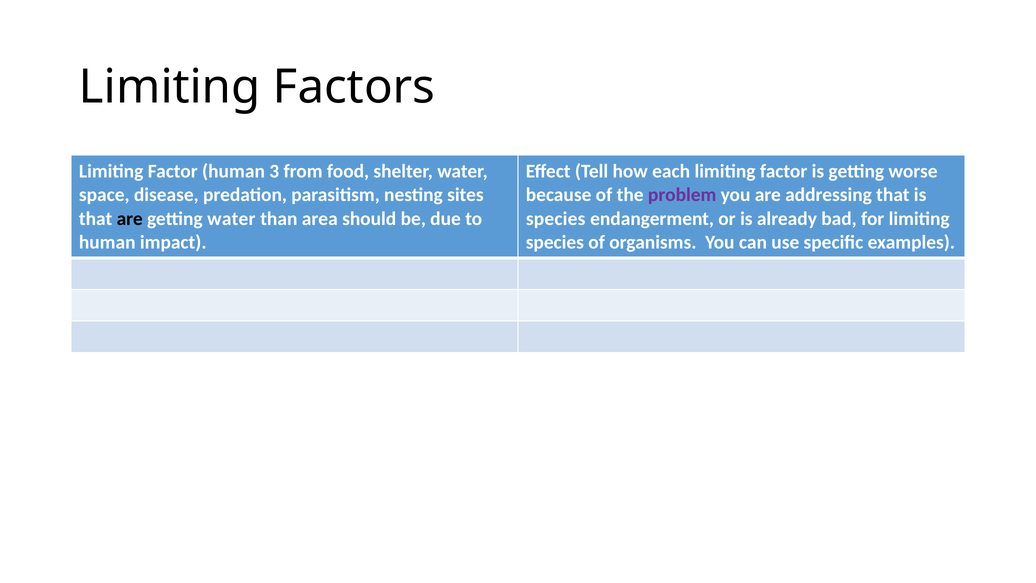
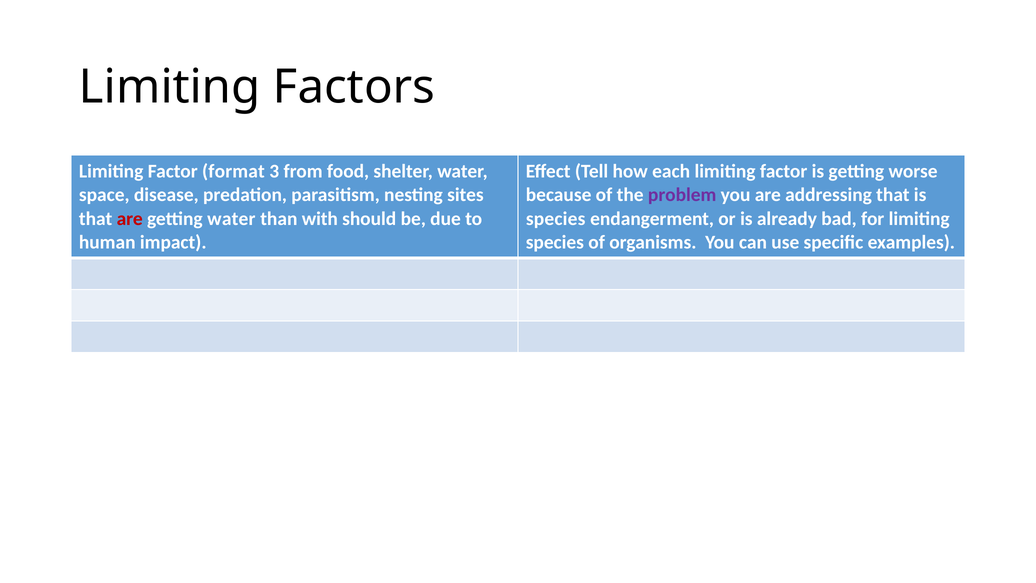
Factor human: human -> format
are at (130, 219) colour: black -> red
area: area -> with
